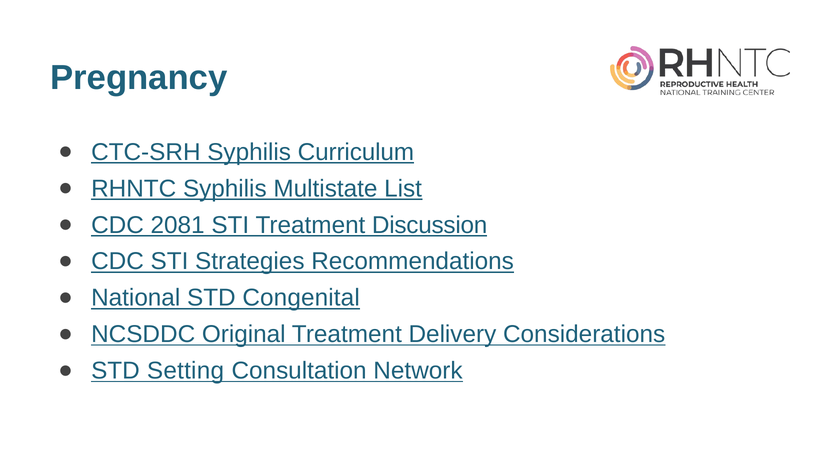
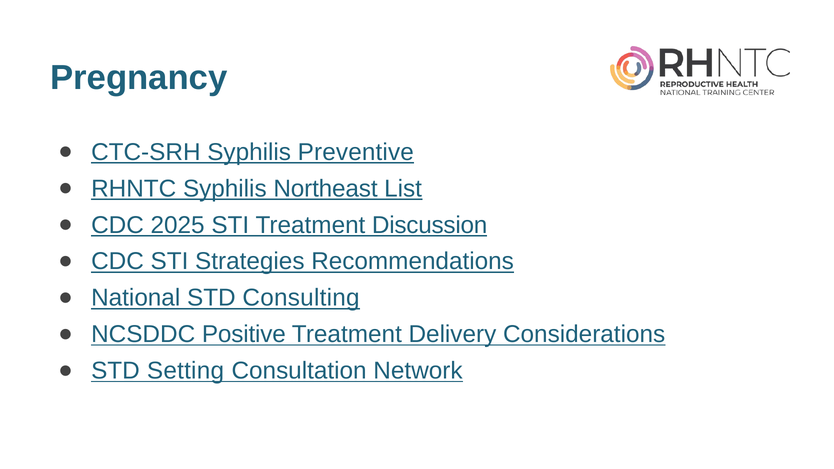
Curriculum: Curriculum -> Preventive
Multistate: Multistate -> Northeast
2081: 2081 -> 2025
Congenital: Congenital -> Consulting
Original: Original -> Positive
